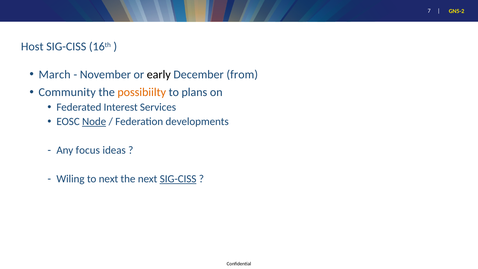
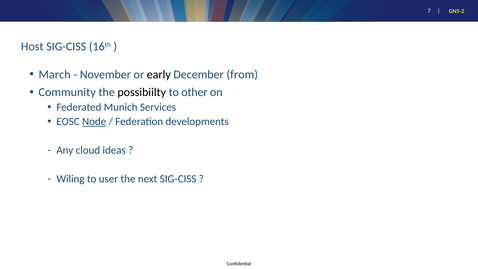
possibiilty colour: orange -> black
plans: plans -> other
Interest: Interest -> Munich
focus: focus -> cloud
to next: next -> user
SIG-CISS at (178, 179) underline: present -> none
